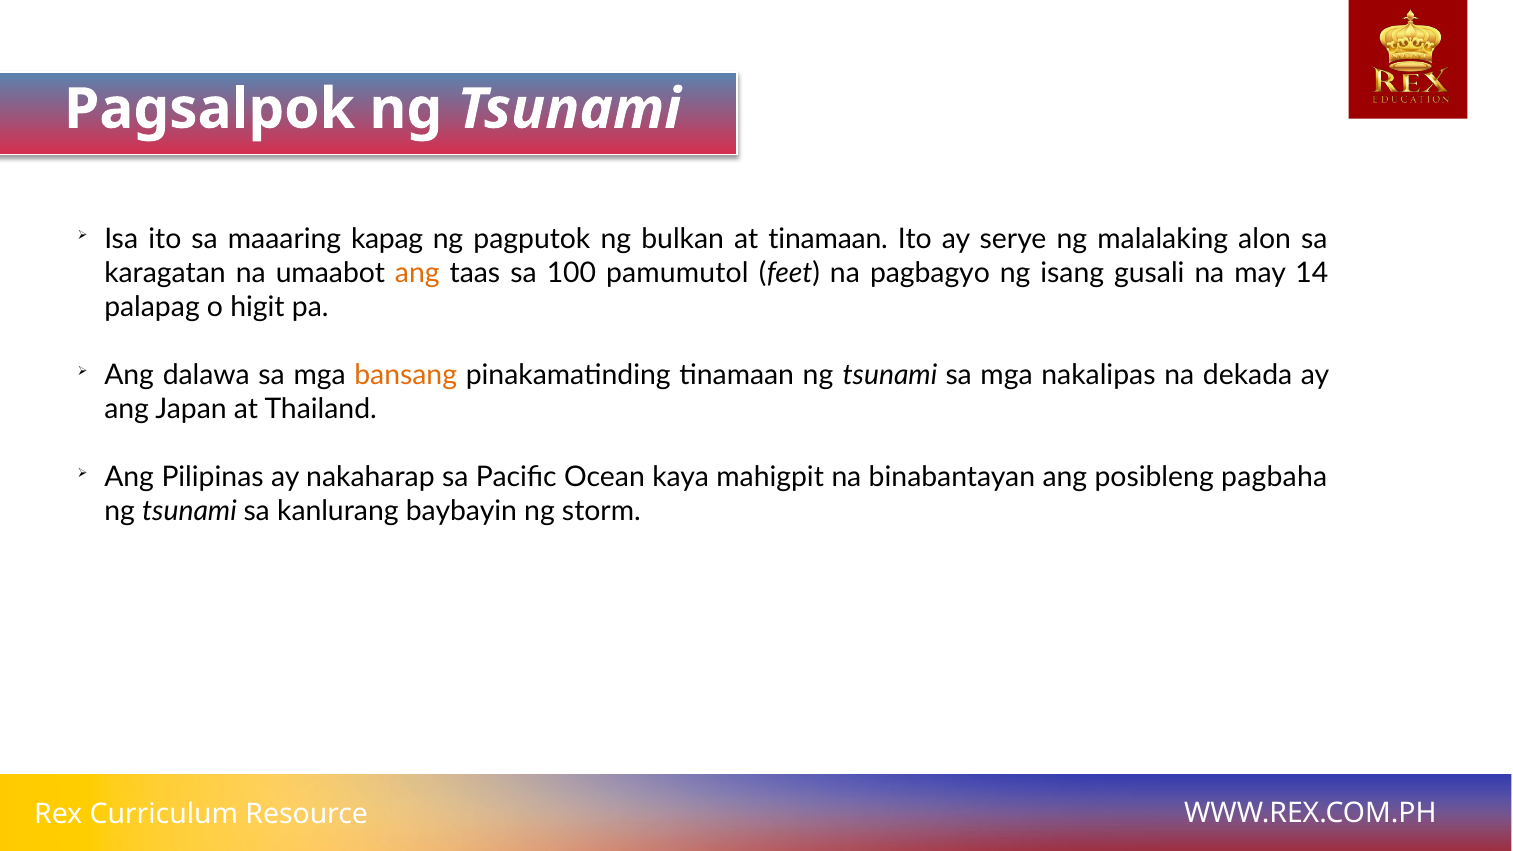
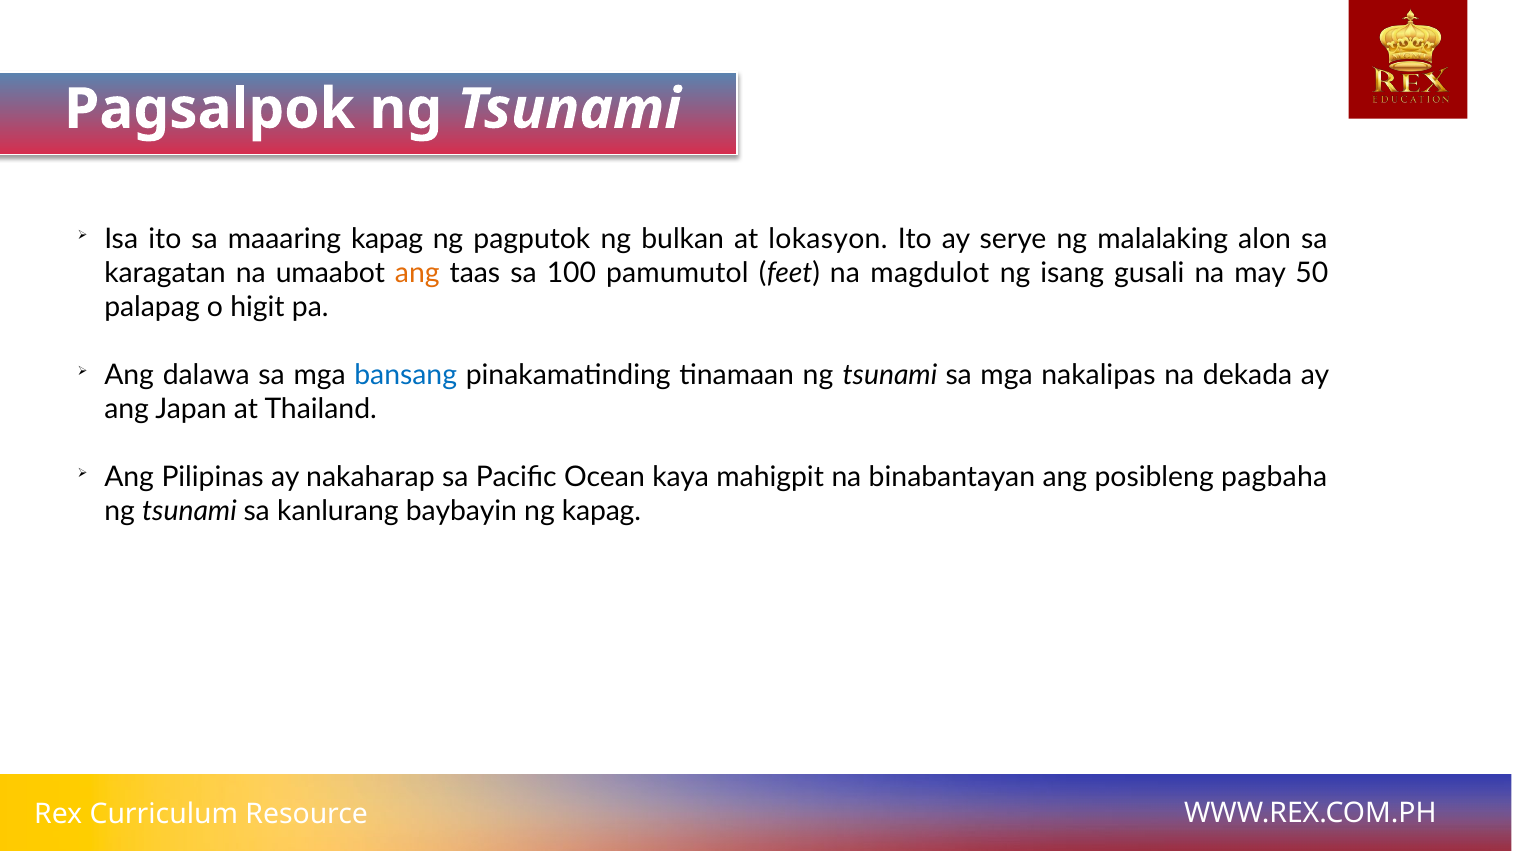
at tinamaan: tinamaan -> lokasyon
pagbagyo: pagbagyo -> magdulot
14: 14 -> 50
bansang colour: orange -> blue
ng storm: storm -> kapag
